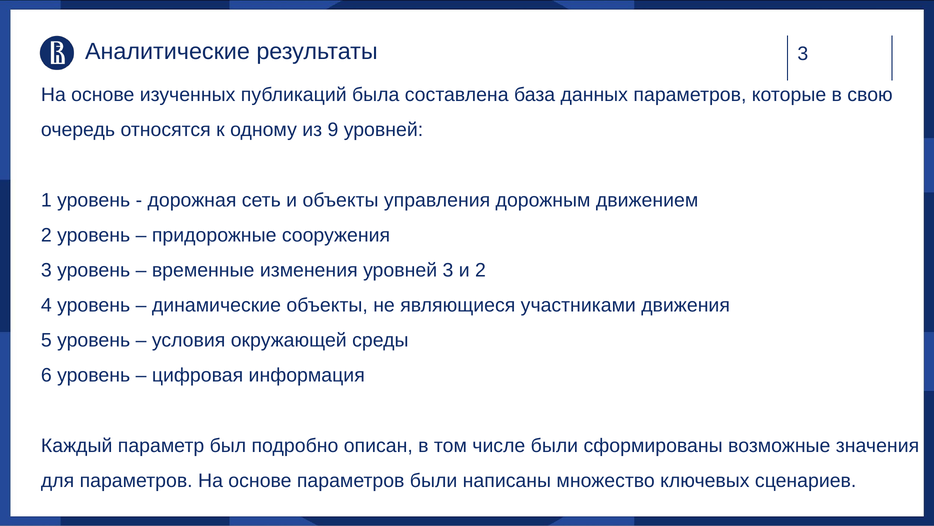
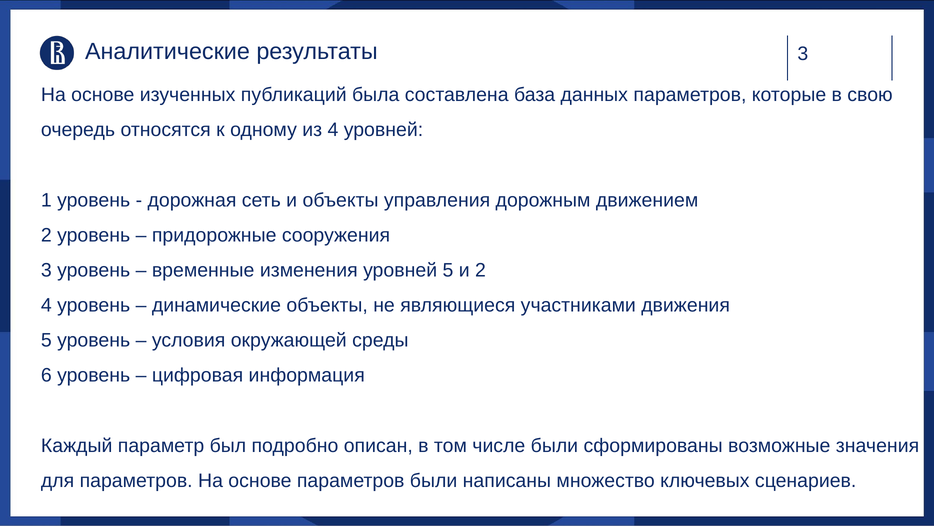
из 9: 9 -> 4
уровней 3: 3 -> 5
